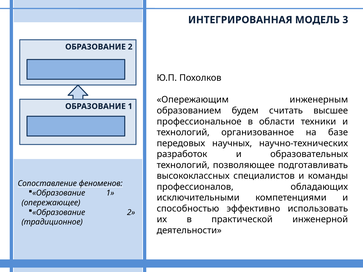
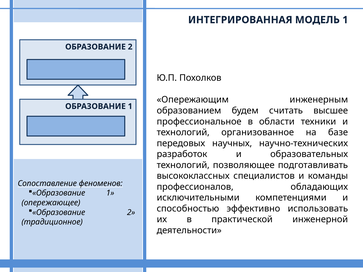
МОДЕЛЬ 3: 3 -> 1
